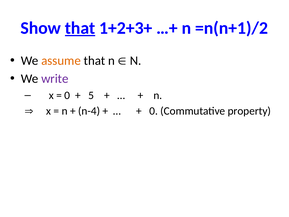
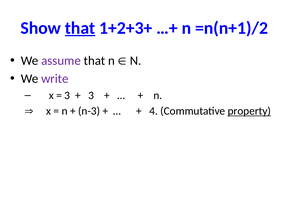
assume colour: orange -> purple
0 at (67, 95): 0 -> 3
5 at (91, 95): 5 -> 3
n-4: n-4 -> n-3
0 at (154, 111): 0 -> 4
property underline: none -> present
